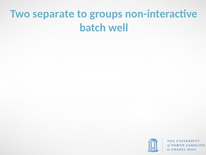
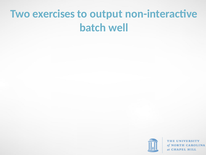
separate: separate -> exercises
groups: groups -> output
